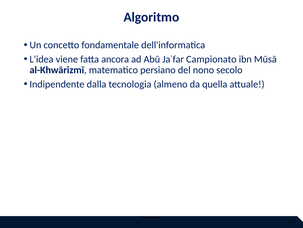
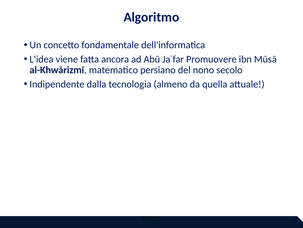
Campionato: Campionato -> Promuovere
